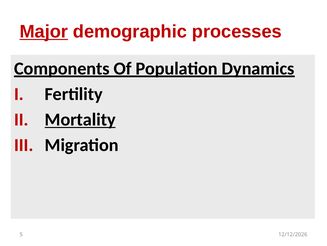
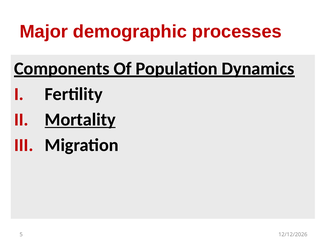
Major underline: present -> none
